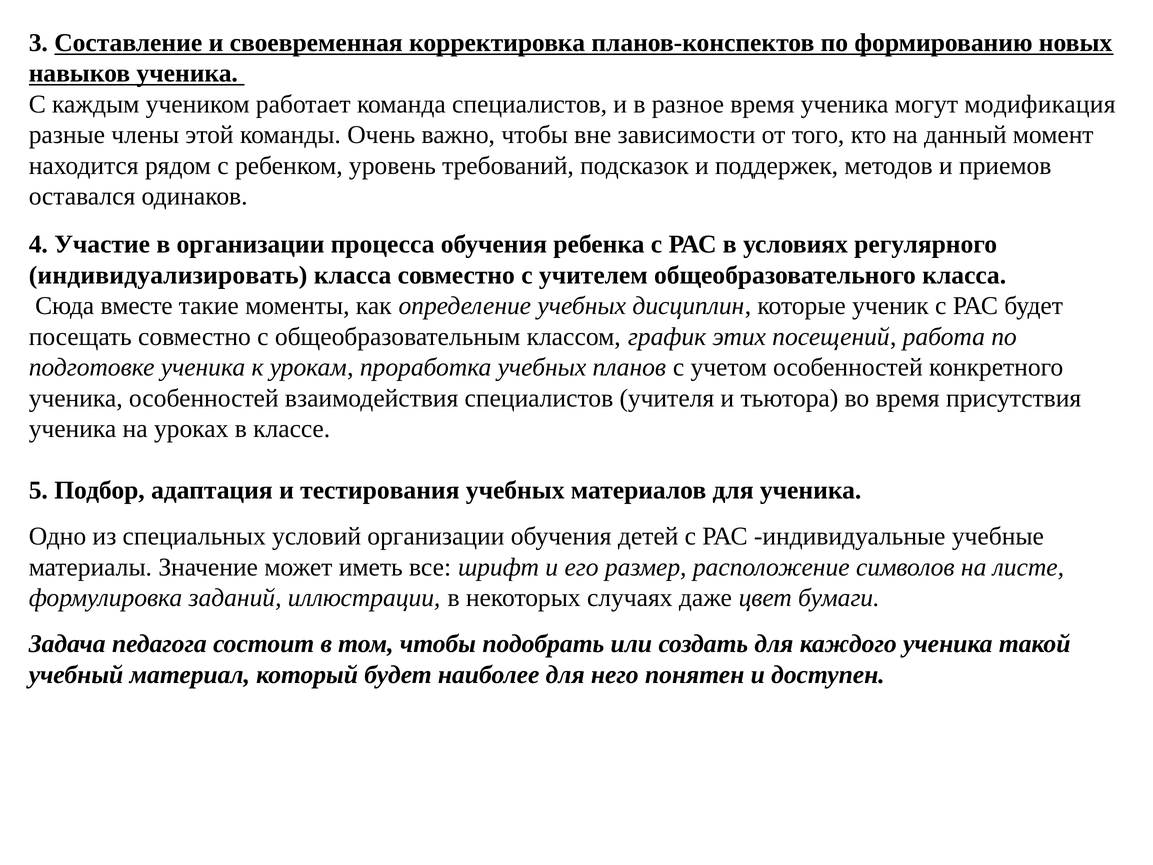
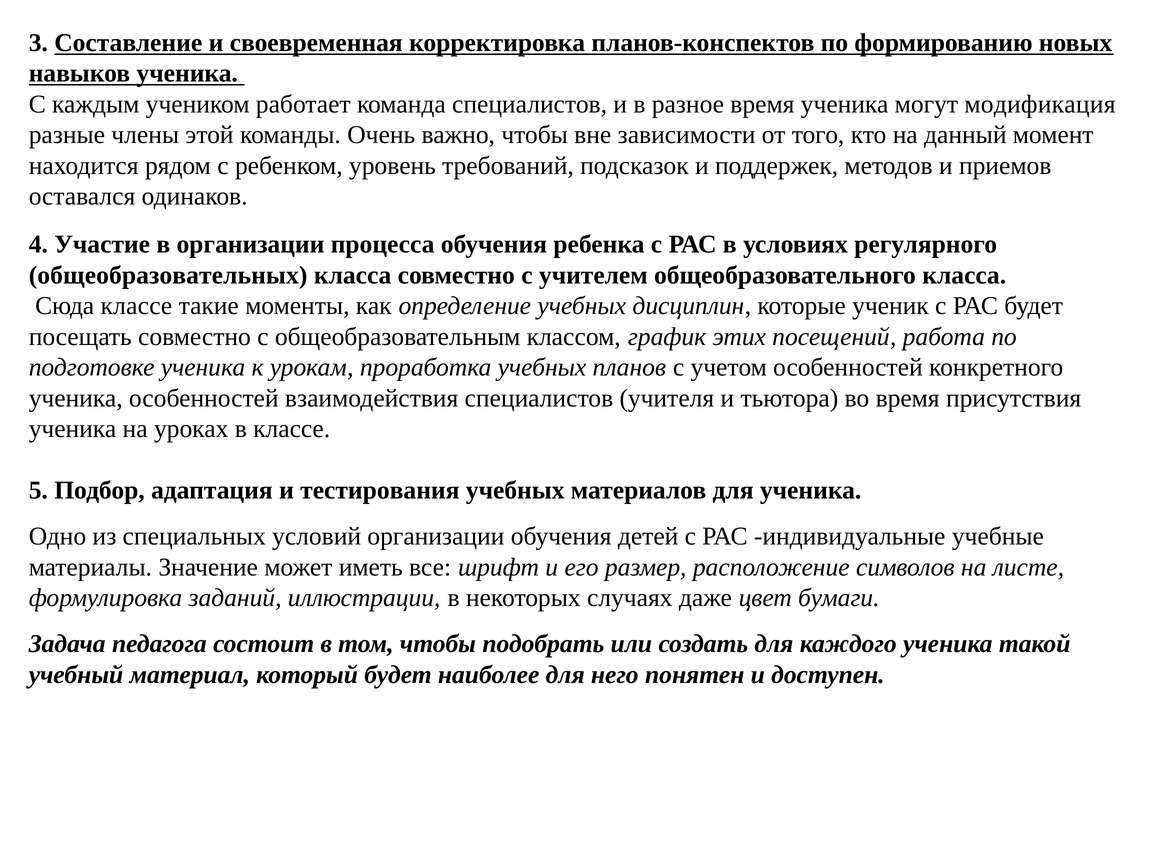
индивидуализировать: индивидуализировать -> общеобразовательных
Сюда вместе: вместе -> классе
